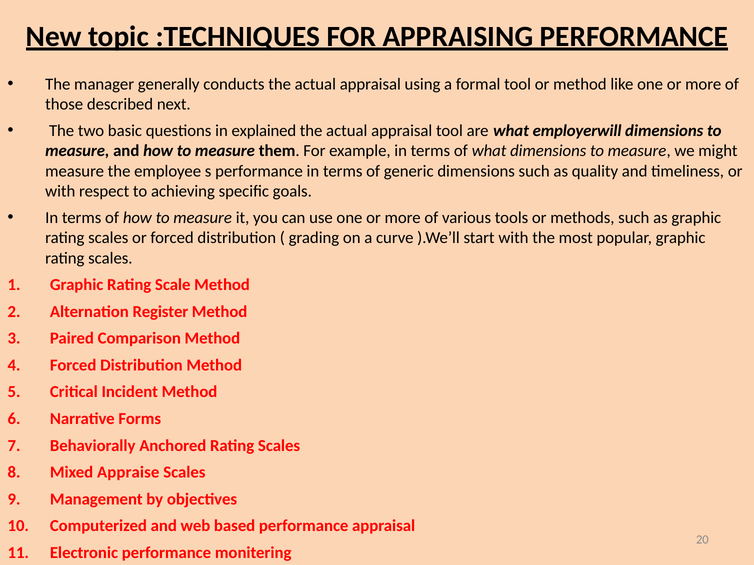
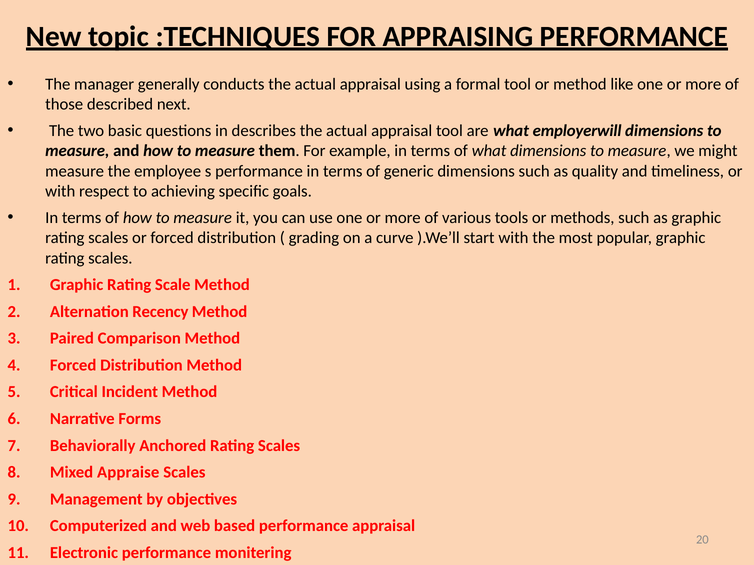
explained: explained -> describes
Register: Register -> Recency
